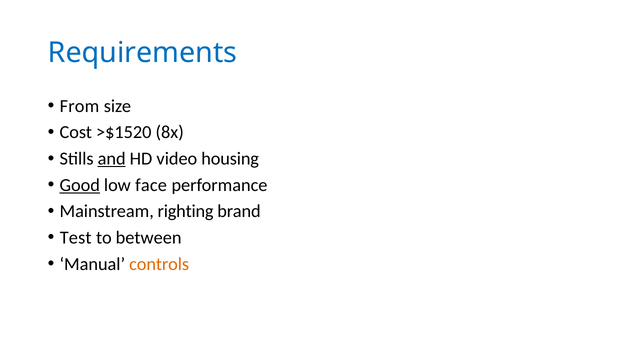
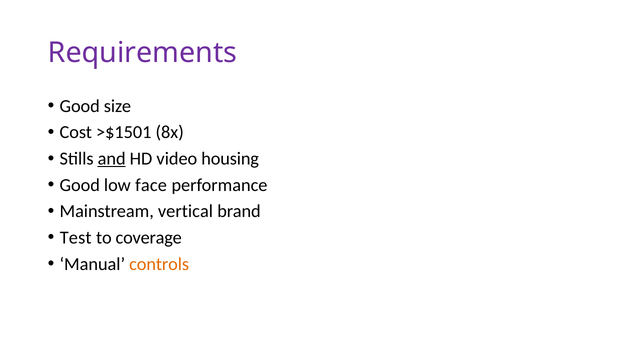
Requirements colour: blue -> purple
From at (80, 106): From -> Good
>$1520: >$1520 -> >$1501
Good at (80, 185) underline: present -> none
righting: righting -> vertical
between: between -> coverage
